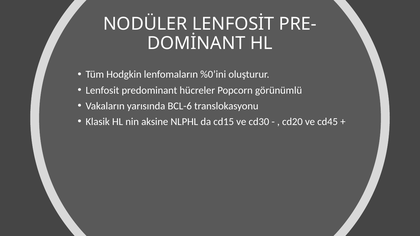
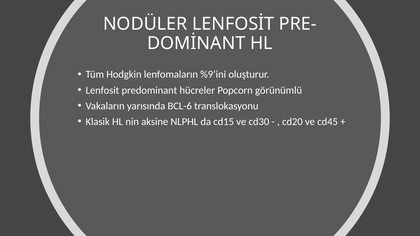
%0’ini: %0’ini -> %9’ini
